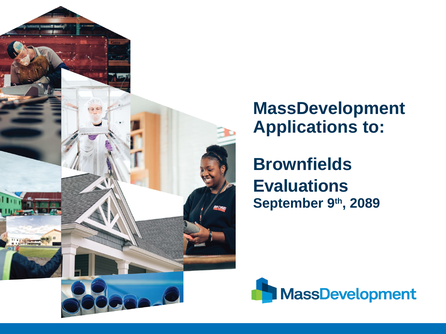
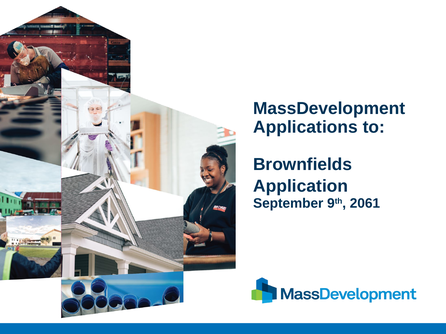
Evaluations: Evaluations -> Application
2089: 2089 -> 2061
